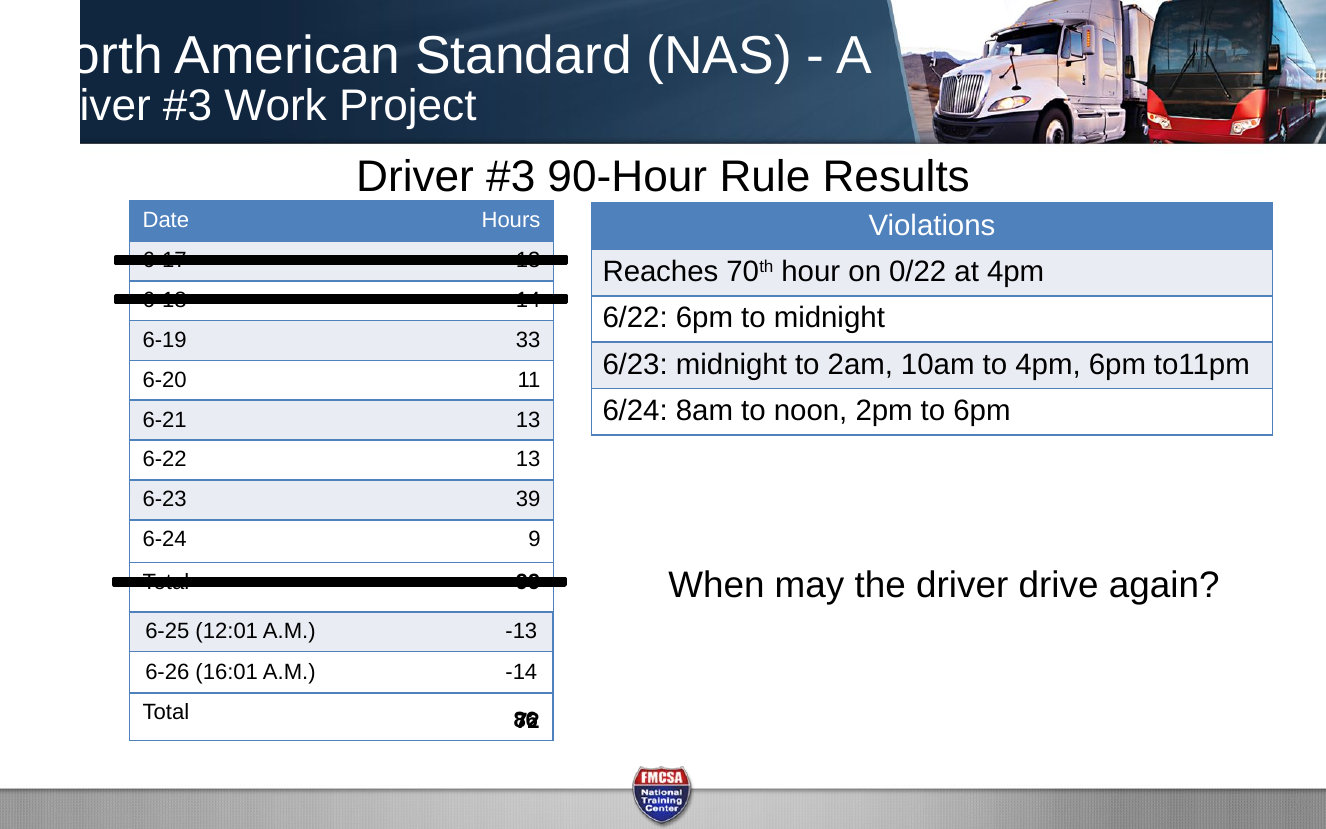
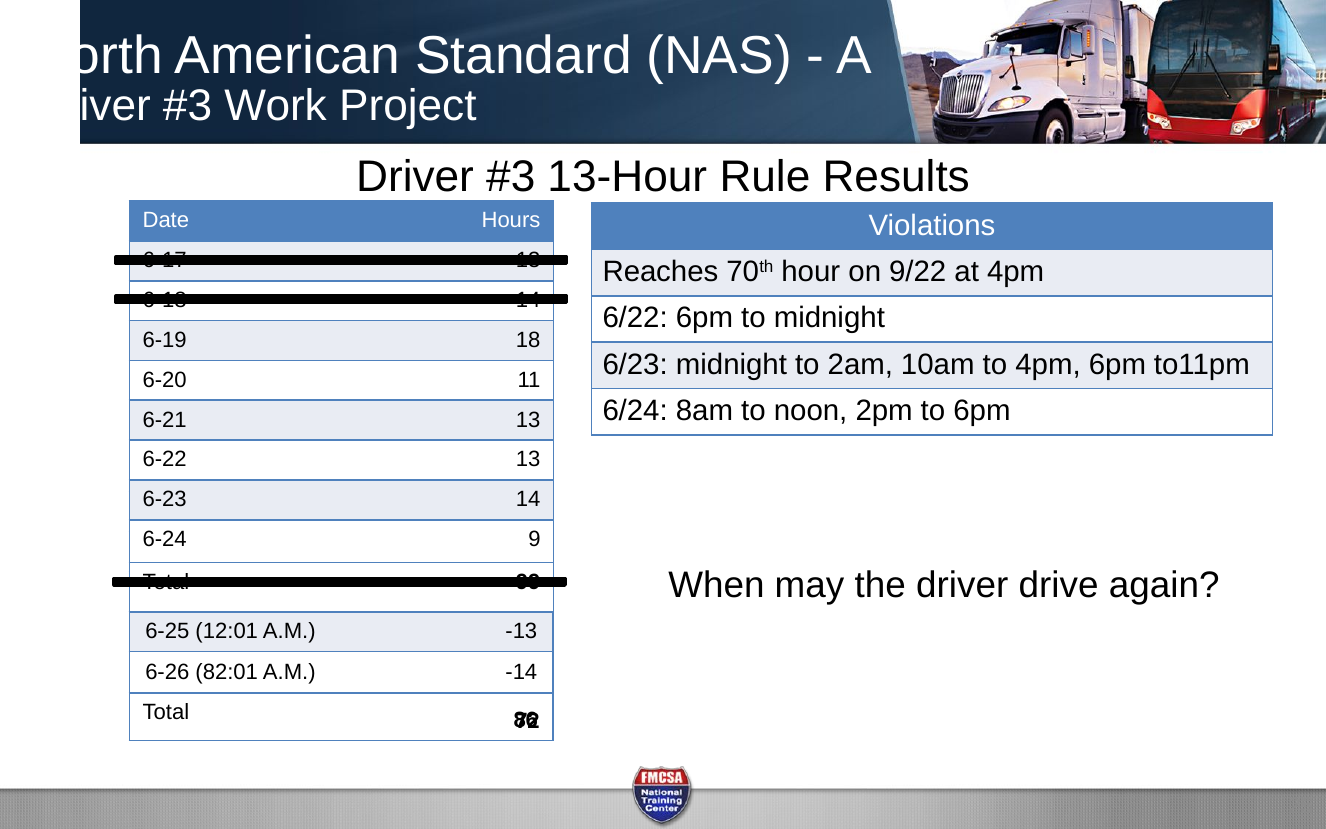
90-Hour: 90-Hour -> 13-Hour
0/22: 0/22 -> 9/22
33: 33 -> 18
6-23 39: 39 -> 14
16:01: 16:01 -> 82:01
